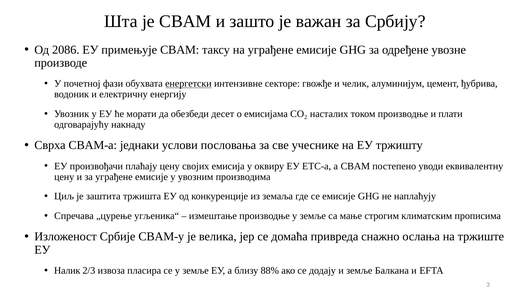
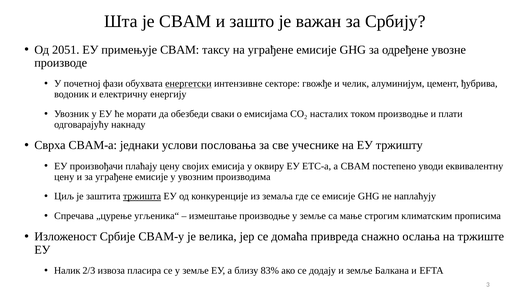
2086: 2086 -> 2051
десет: десет -> сваки
тржишта underline: none -> present
88%: 88% -> 83%
